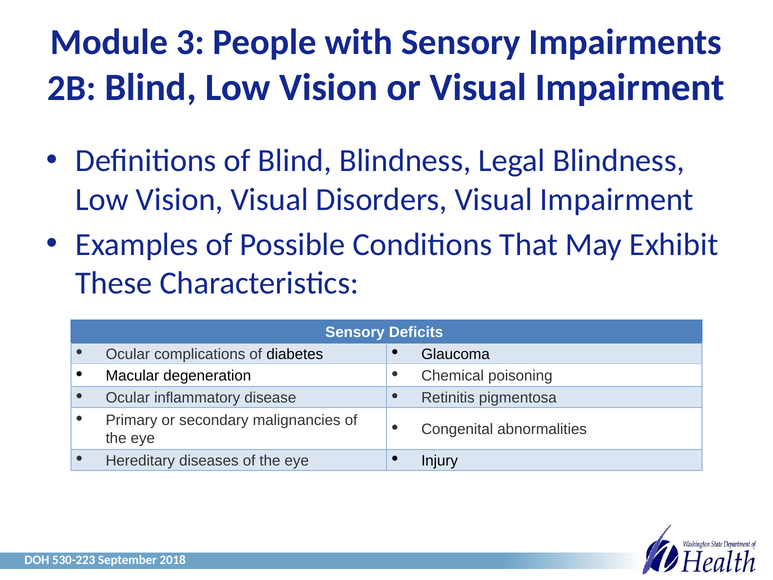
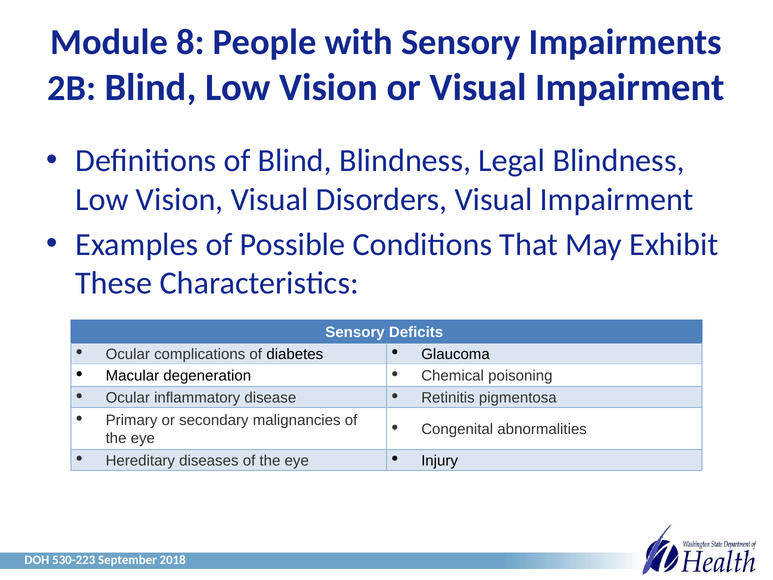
3: 3 -> 8
